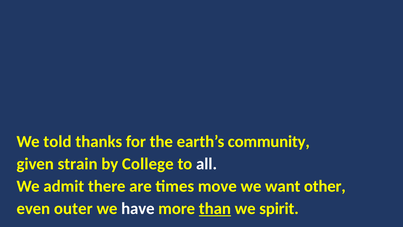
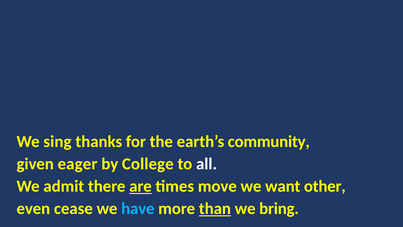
told: told -> sing
strain: strain -> eager
are underline: none -> present
outer: outer -> cease
have colour: white -> light blue
spirit: spirit -> bring
